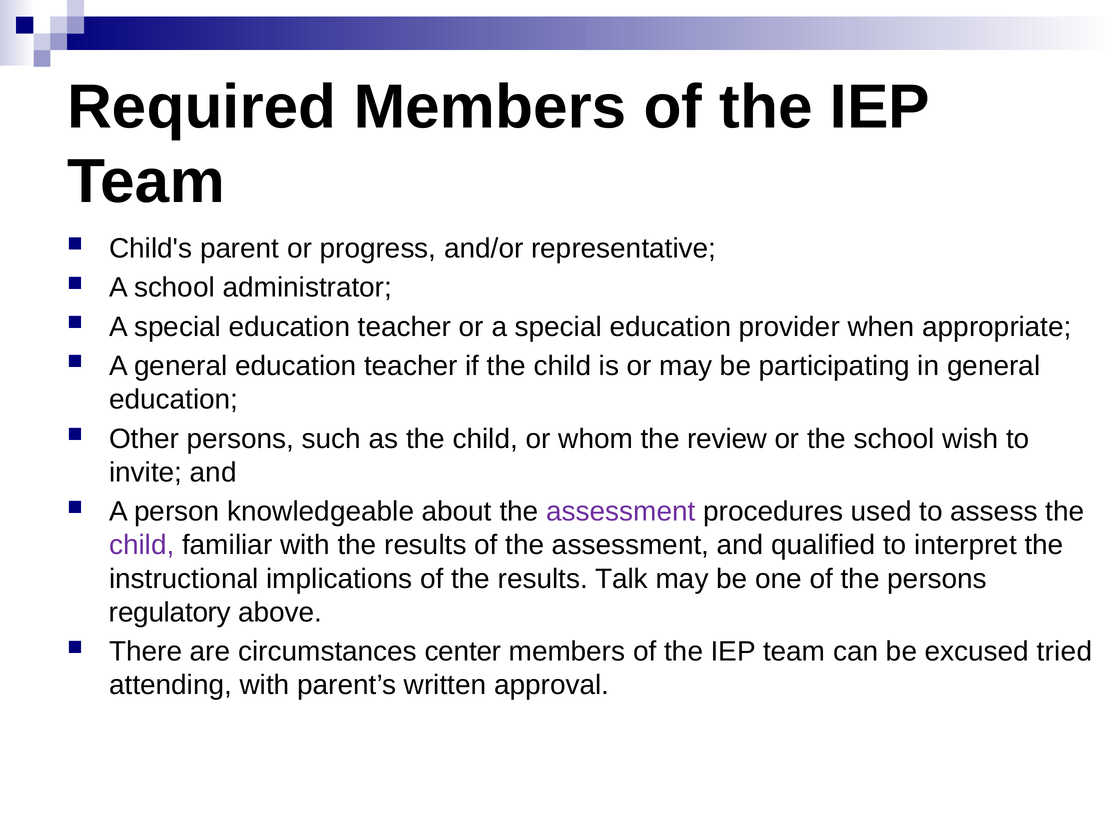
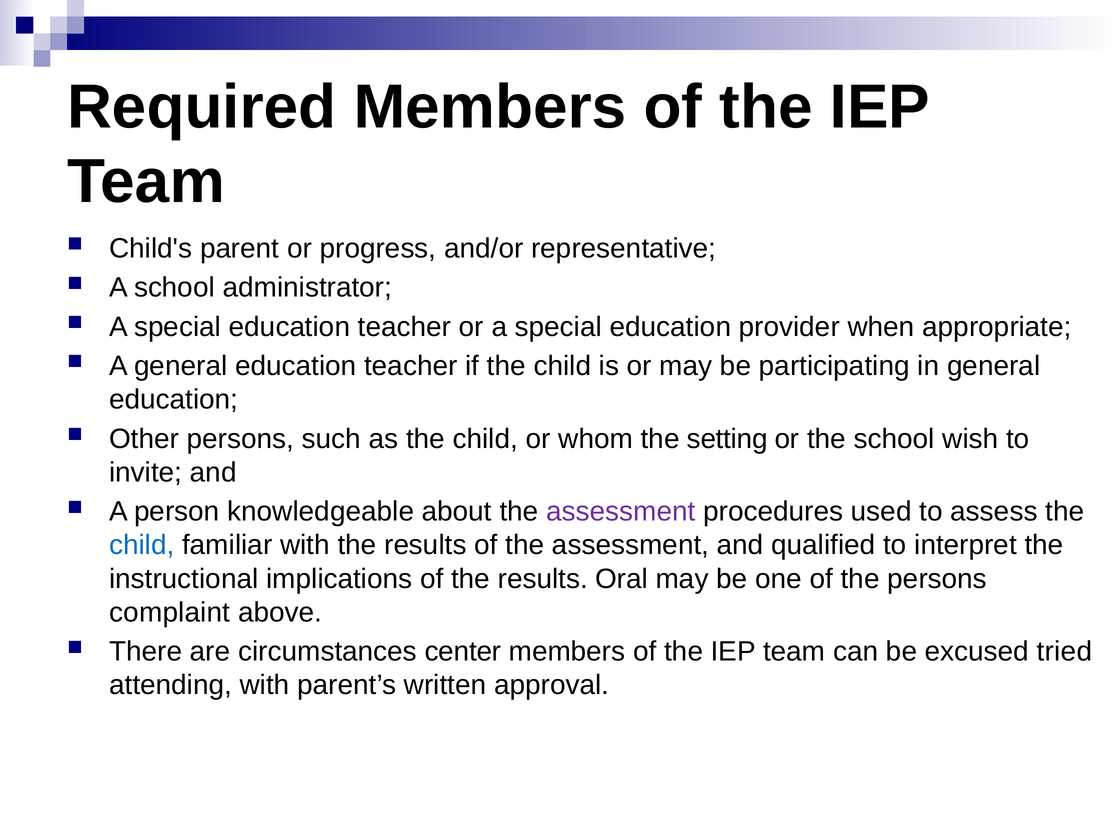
review: review -> setting
child at (142, 545) colour: purple -> blue
Talk: Talk -> Oral
regulatory: regulatory -> complaint
